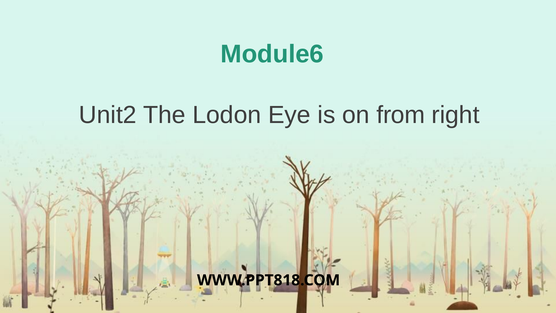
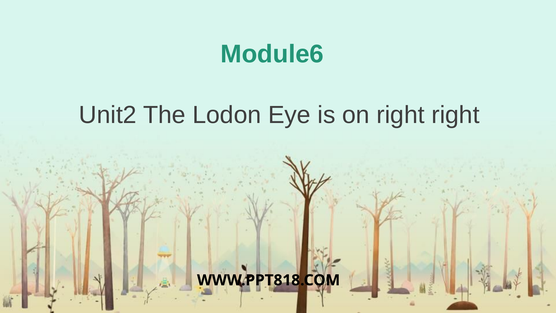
on from: from -> right
